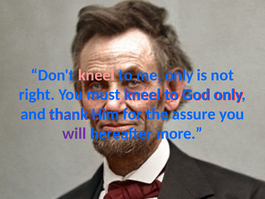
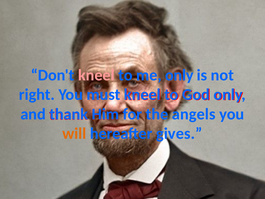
assure: assure -> angels
will colour: purple -> orange
more: more -> gives
